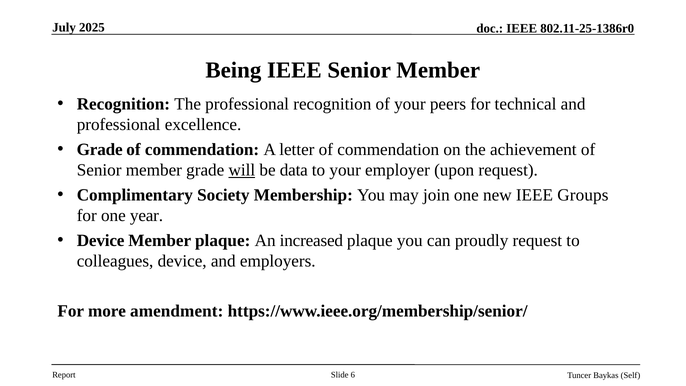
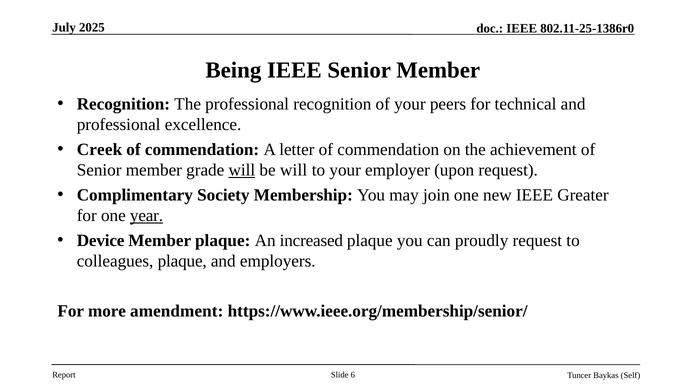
Grade at (100, 150): Grade -> Creek
be data: data -> will
Groups: Groups -> Greater
year underline: none -> present
colleagues device: device -> plaque
